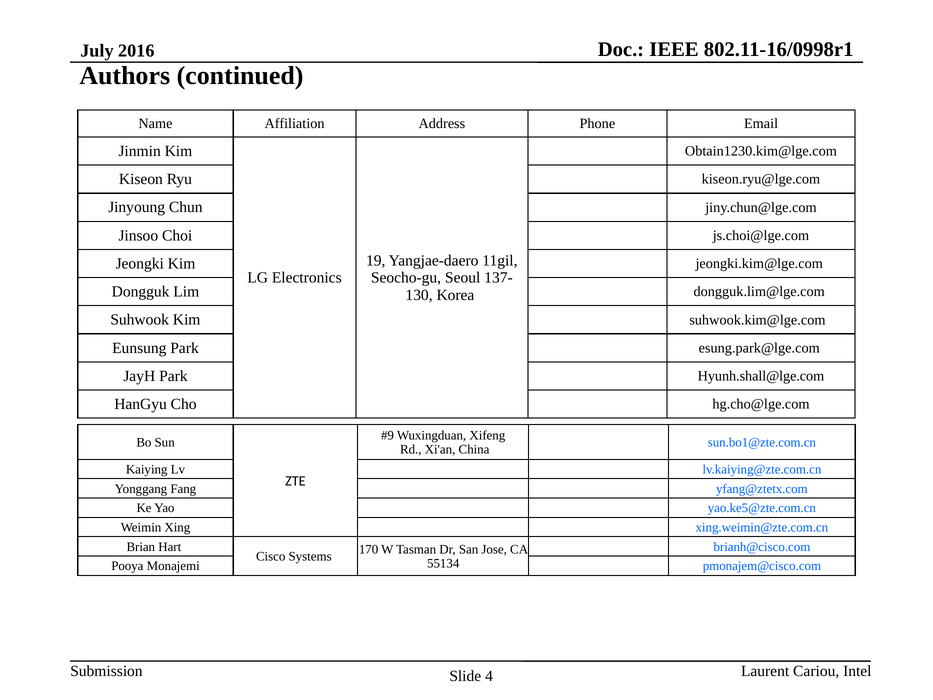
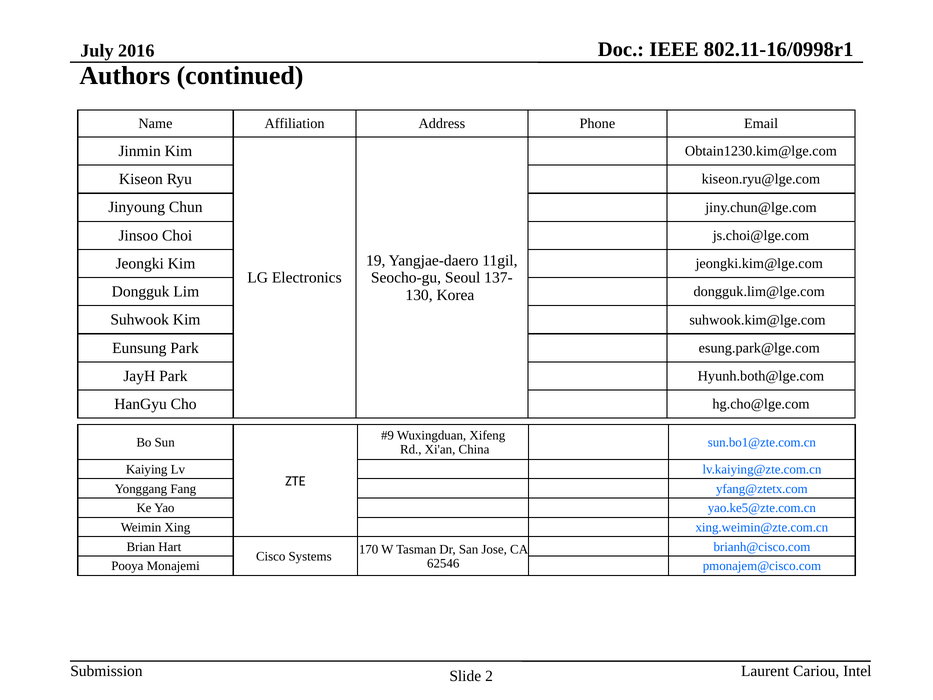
Hyunh.shall@lge.com: Hyunh.shall@lge.com -> Hyunh.both@lge.com
55134: 55134 -> 62546
4: 4 -> 2
